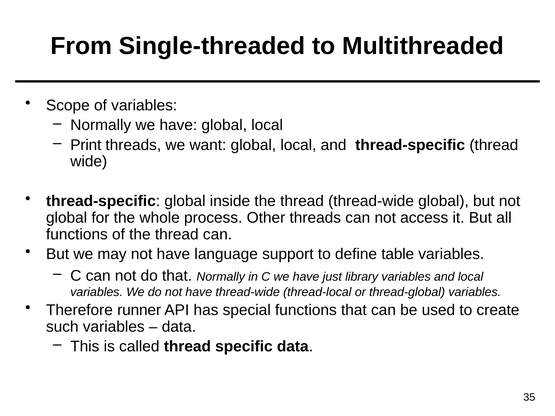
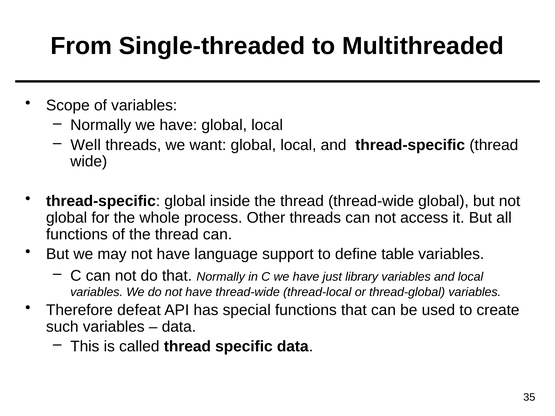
Print: Print -> Well
runner: runner -> defeat
